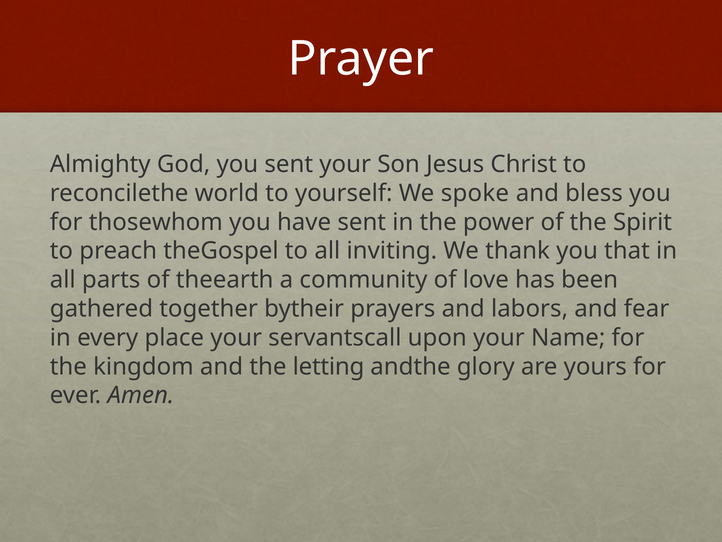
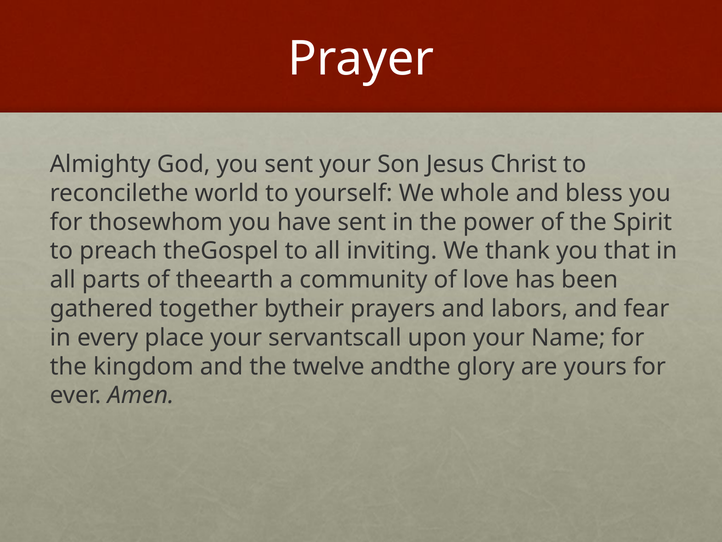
spoke: spoke -> whole
letting: letting -> twelve
